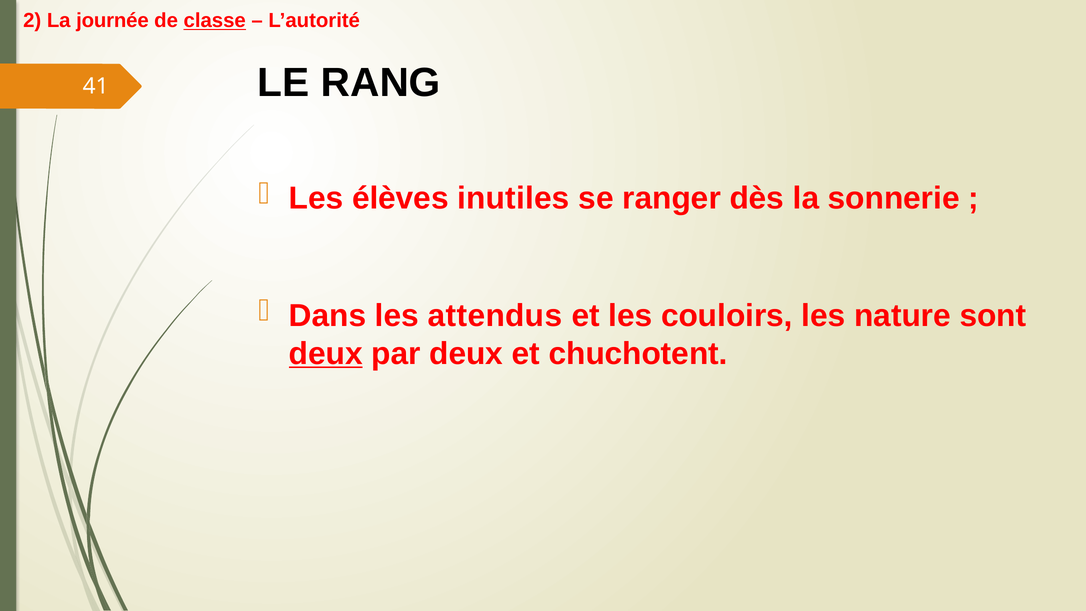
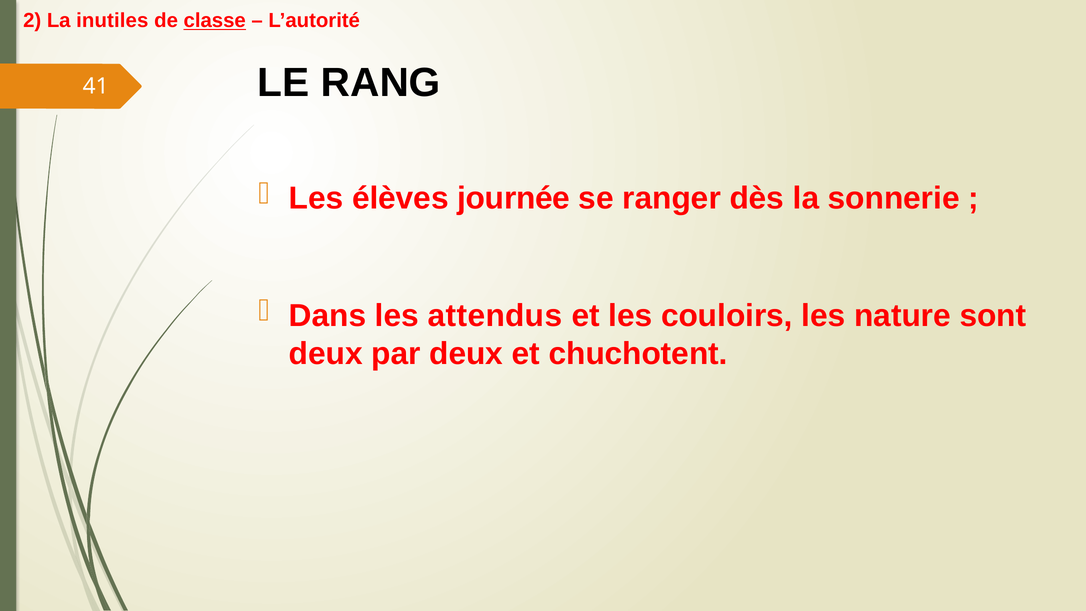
journée: journée -> inutiles
inutiles: inutiles -> journée
deux at (326, 354) underline: present -> none
